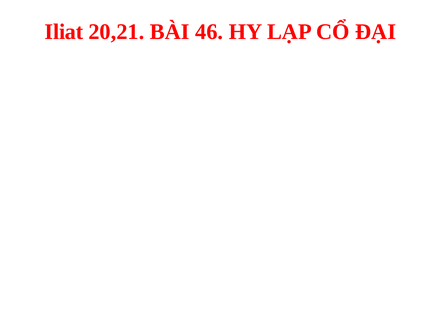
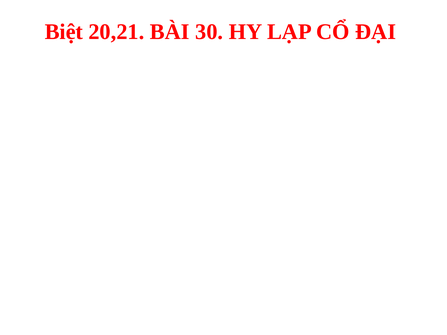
Iliat: Iliat -> Biệt
46: 46 -> 30
